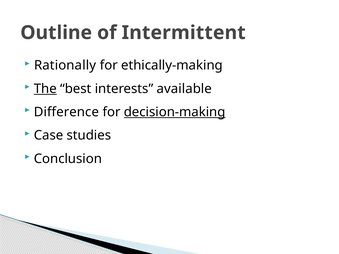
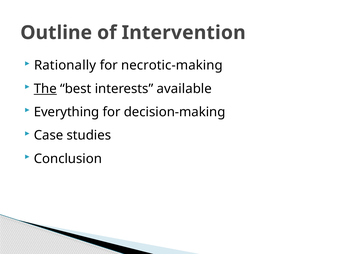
Intermittent: Intermittent -> Intervention
ethically-making: ethically-making -> necrotic-making
Difference: Difference -> Everything
decision-making underline: present -> none
